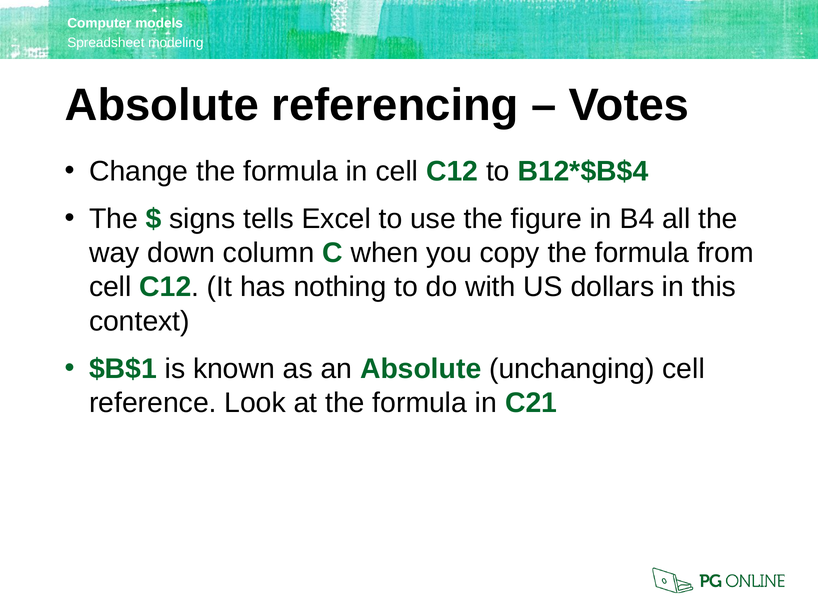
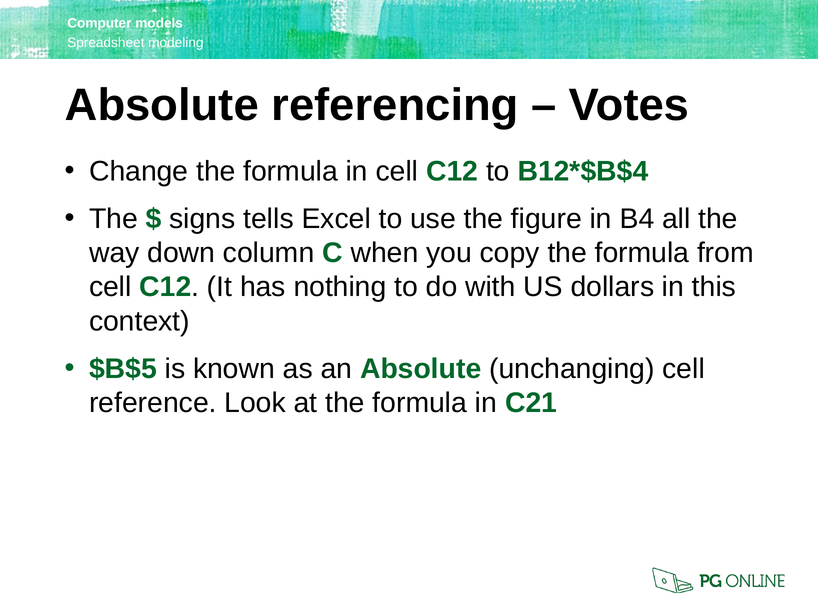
$B$1: $B$1 -> $B$5
